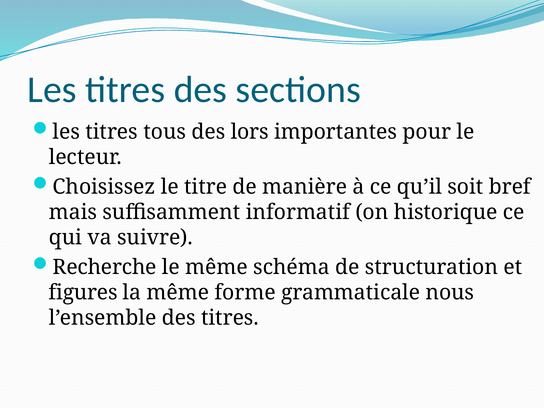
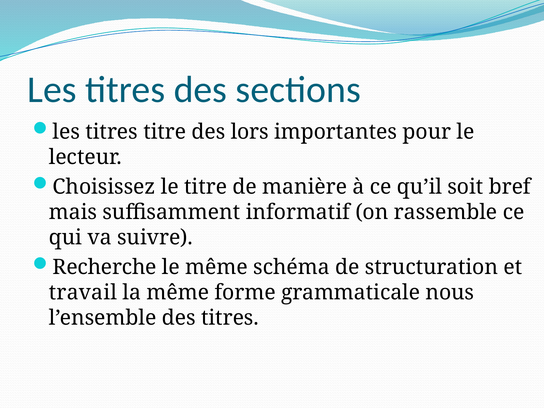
titres tous: tous -> titre
historique: historique -> rassemble
figures: figures -> travail
